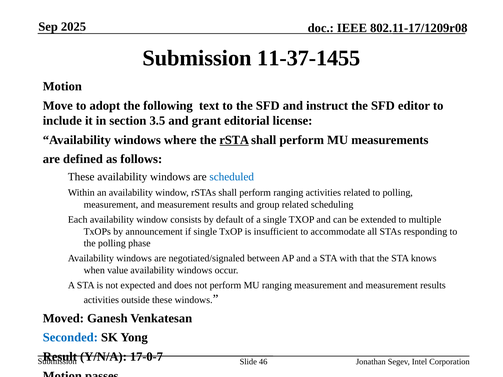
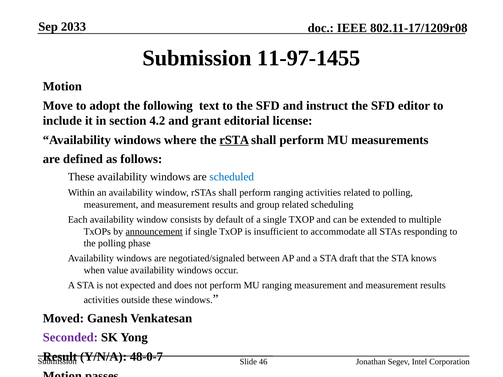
2025: 2025 -> 2033
11-37-1455: 11-37-1455 -> 11-97-1455
3.5: 3.5 -> 4.2
announcement underline: none -> present
with: with -> draft
Seconded colour: blue -> purple
17-0-7: 17-0-7 -> 48-0-7
